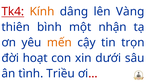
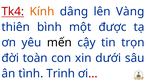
nhận: nhận -> được
mến colour: orange -> black
hoạt: hoạt -> toàn
Triều: Triều -> Trinh
